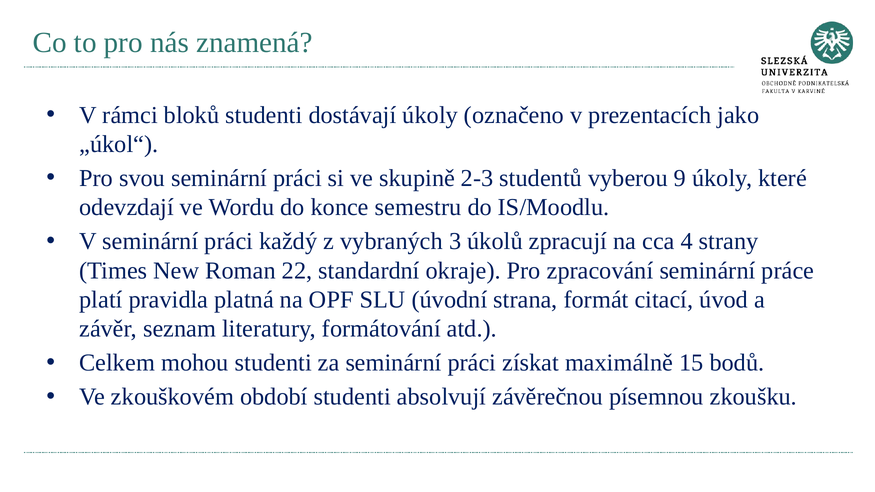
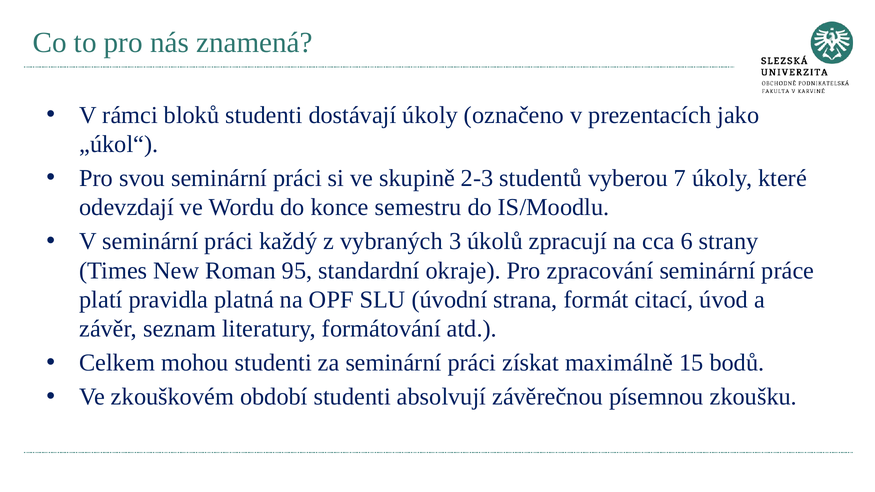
9: 9 -> 7
4: 4 -> 6
22: 22 -> 95
